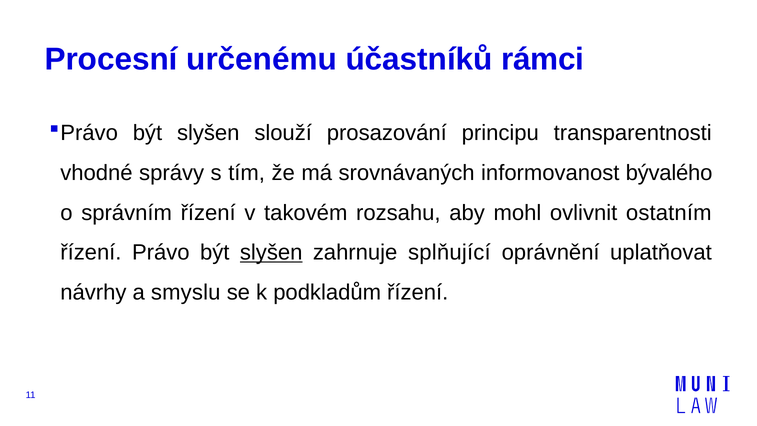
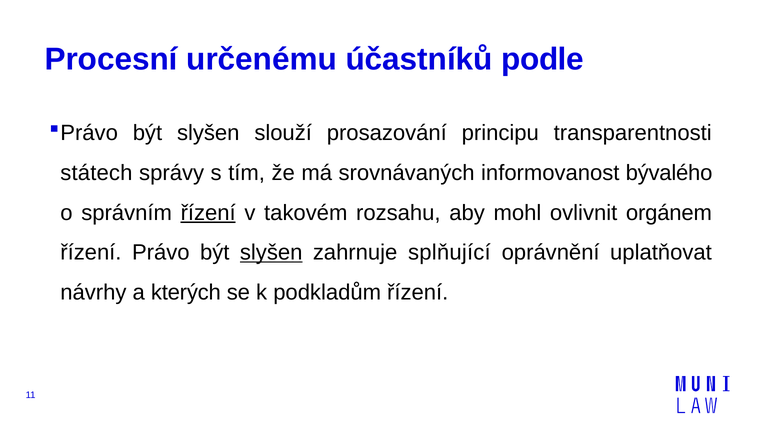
rámci: rámci -> podle
vhodné: vhodné -> státech
řízení at (208, 213) underline: none -> present
ostatním: ostatním -> orgánem
smyslu: smyslu -> kterých
